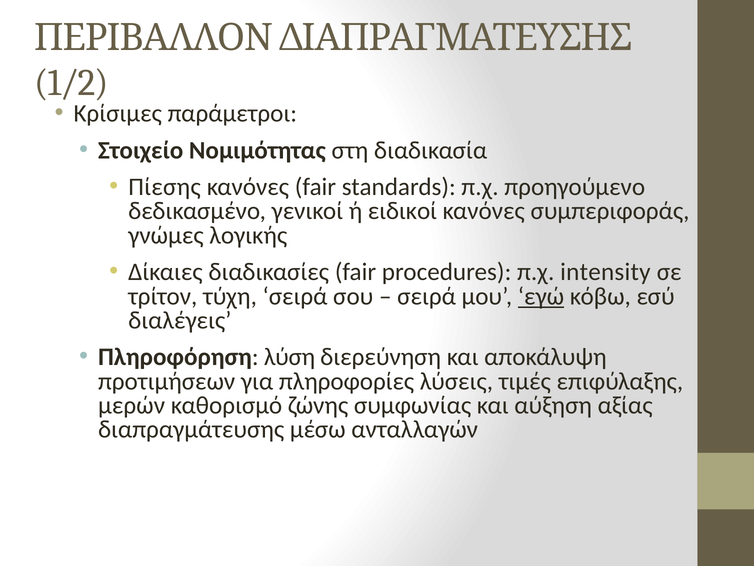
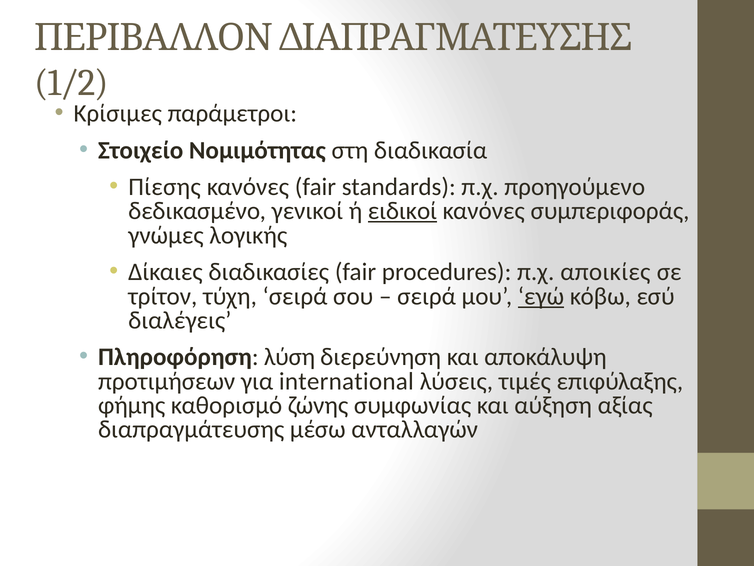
ειδικοί underline: none -> present
intensity: intensity -> αποικίες
πληροφορίες: πληροφορίες -> international
μερών: μερών -> φήμης
